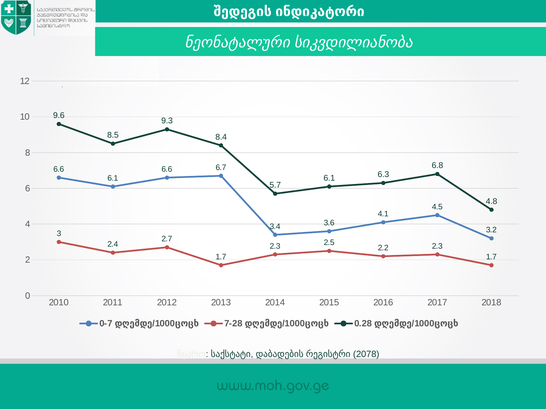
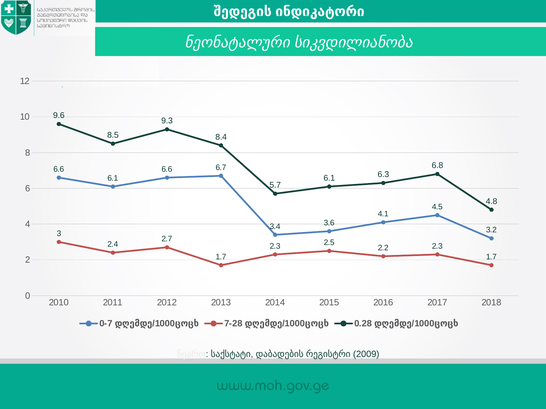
2078: 2078 -> 2009
